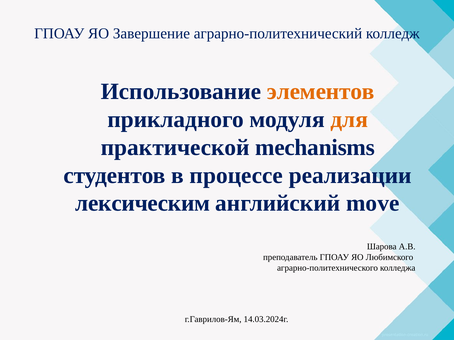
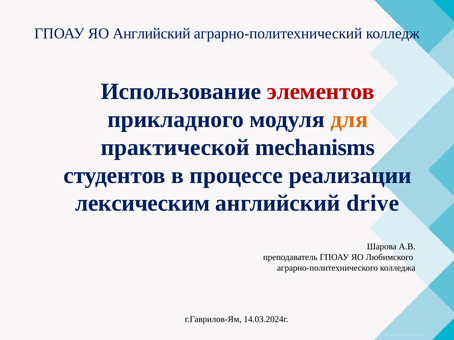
ЯО Завершение: Завершение -> Английский
элементов colour: orange -> red
move: move -> drive
